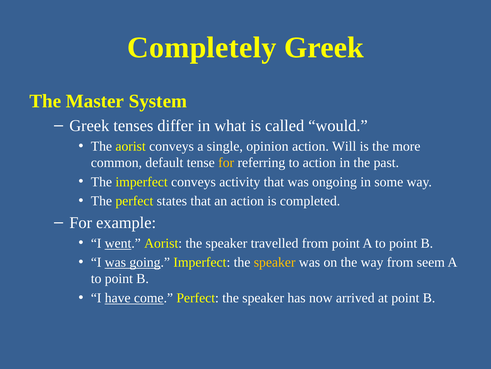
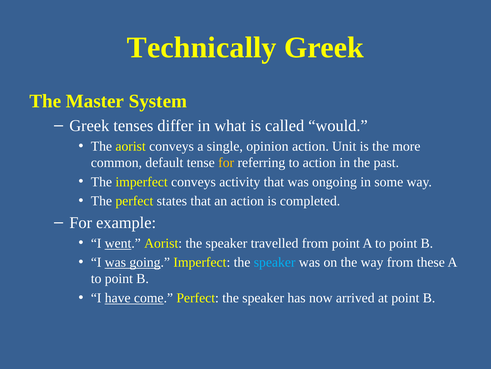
Completely: Completely -> Technically
Will: Will -> Unit
speaker at (275, 262) colour: yellow -> light blue
seem: seem -> these
